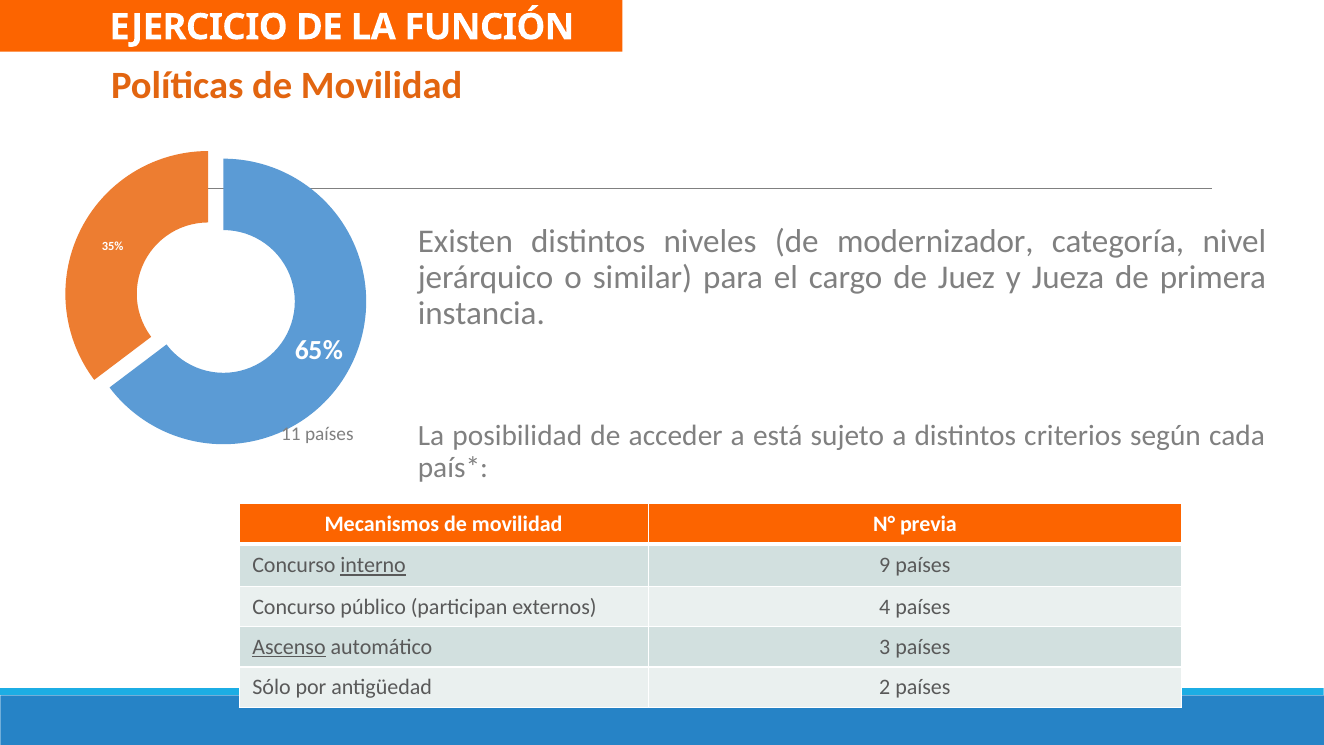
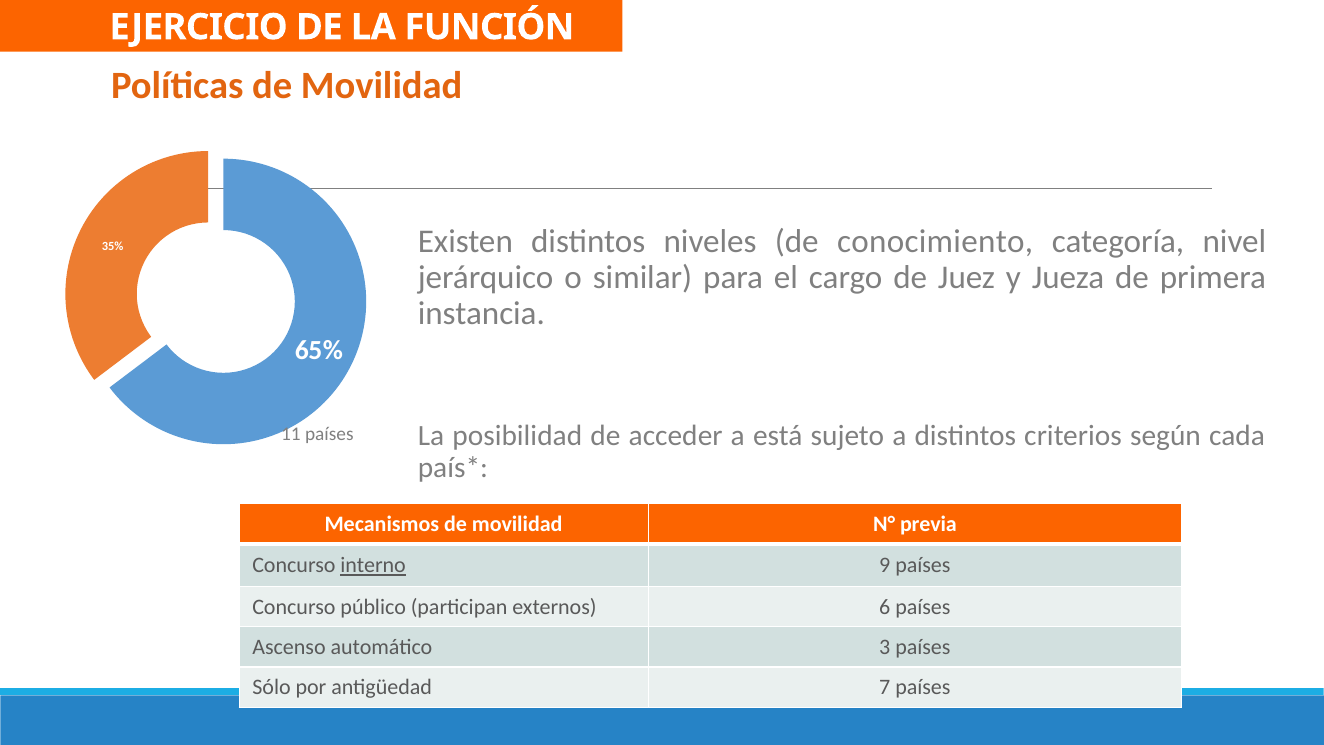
modernizador: modernizador -> conocimiento
4: 4 -> 6
Ascenso underline: present -> none
2: 2 -> 7
